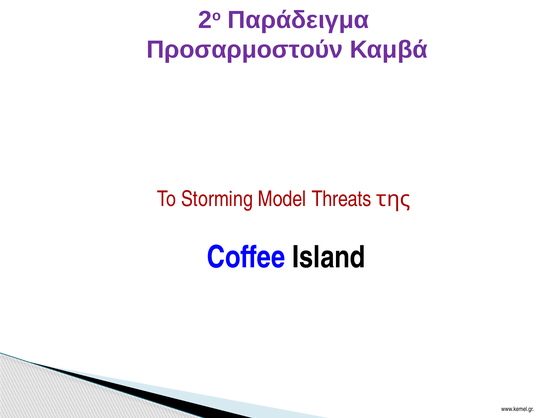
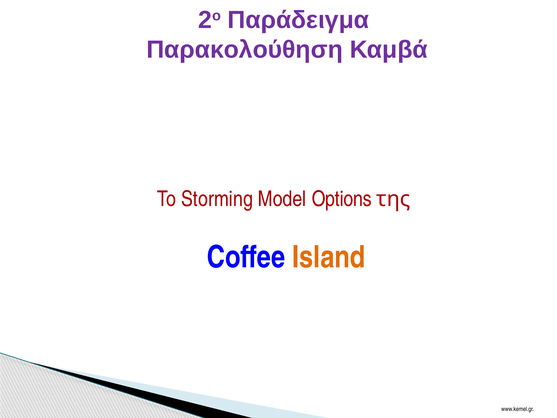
Προσαρμοστούν: Προσαρμοστούν -> Παρακολούθηση
Threats: Threats -> Options
Island colour: black -> orange
